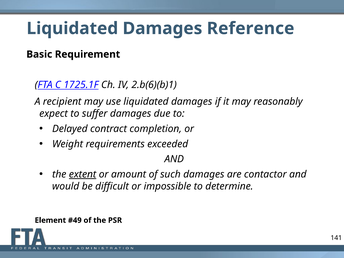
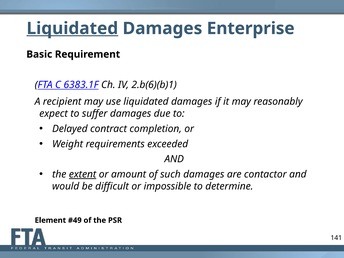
Liquidated at (72, 28) underline: none -> present
Reference: Reference -> Enterprise
1725.1F: 1725.1F -> 6383.1F
